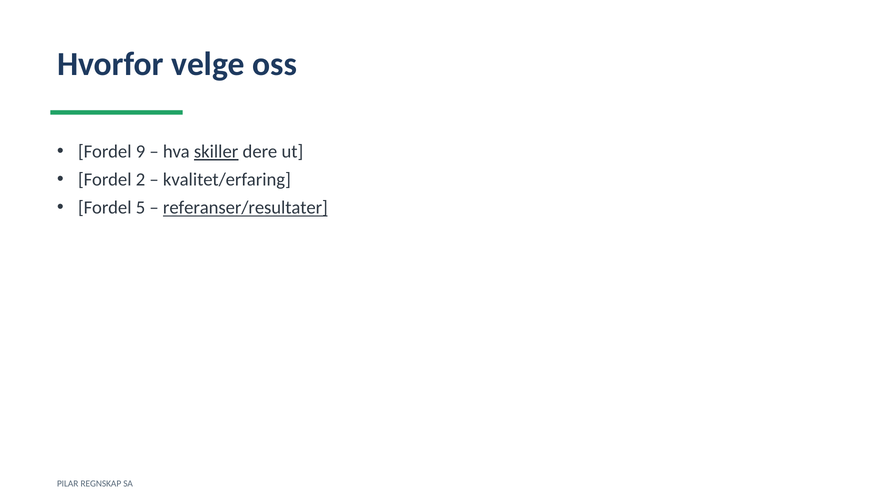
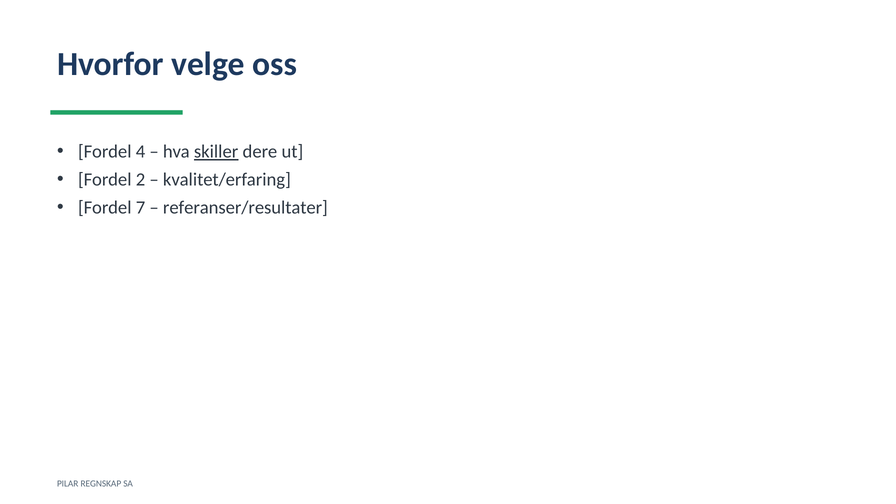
9: 9 -> 4
5: 5 -> 7
referanser/resultater underline: present -> none
